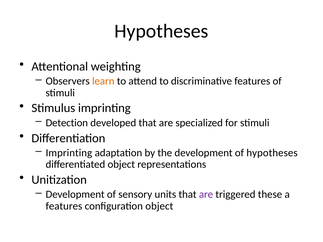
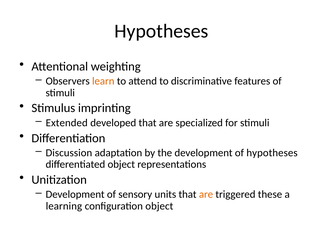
Detection: Detection -> Extended
Imprinting at (69, 153): Imprinting -> Discussion
are at (206, 195) colour: purple -> orange
features at (64, 206): features -> learning
